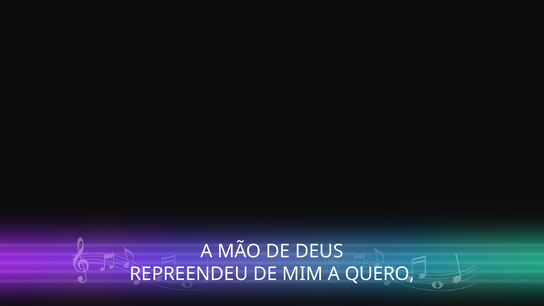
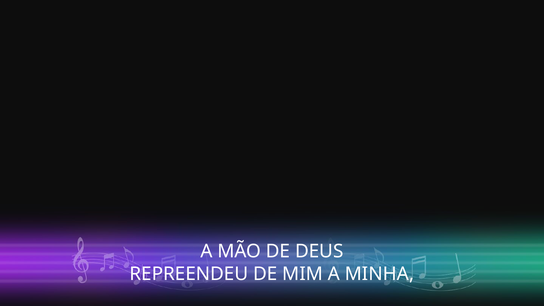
QUERO: QUERO -> MINHA
